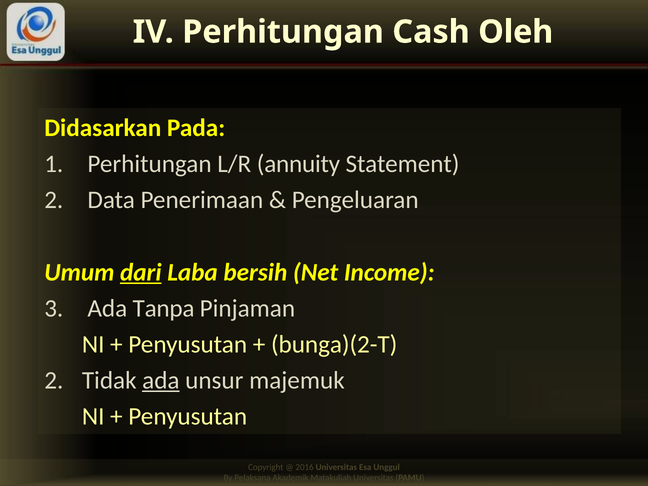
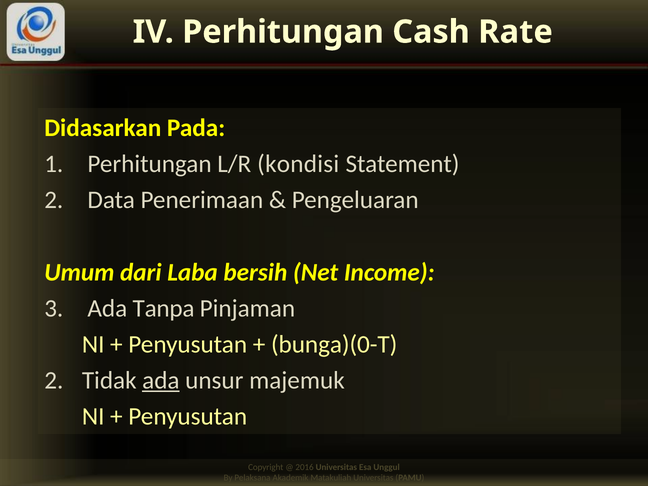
Oleh: Oleh -> Rate
annuity: annuity -> kondisi
dari underline: present -> none
bunga)(2-T: bunga)(2-T -> bunga)(0-T
